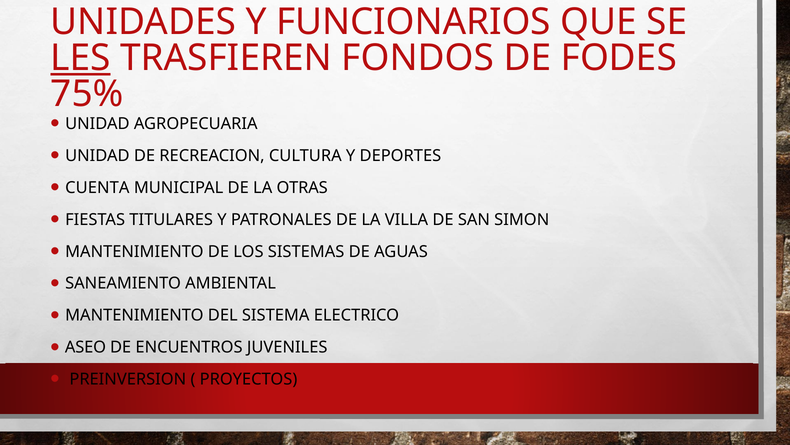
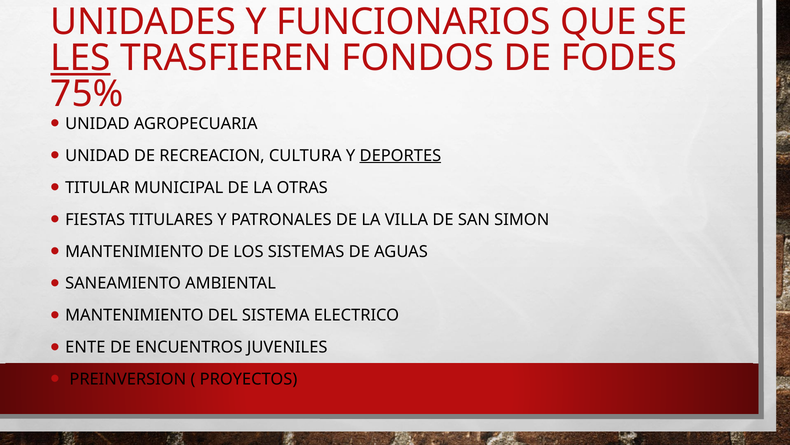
DEPORTES underline: none -> present
CUENTA: CUENTA -> TITULAR
ASEO: ASEO -> ENTE
